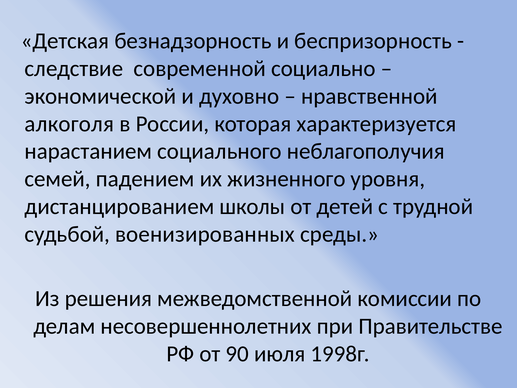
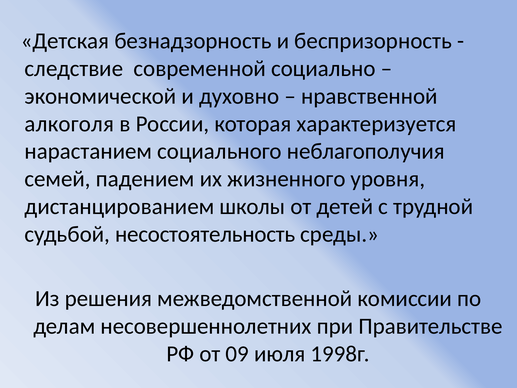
военизированных: военизированных -> несостоятельность
90: 90 -> 09
